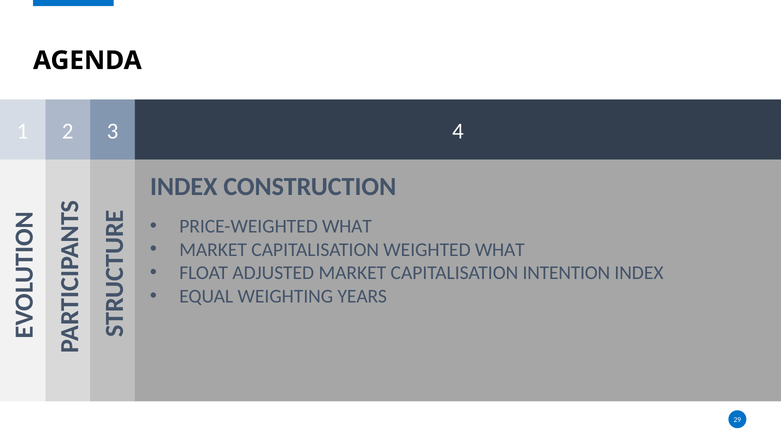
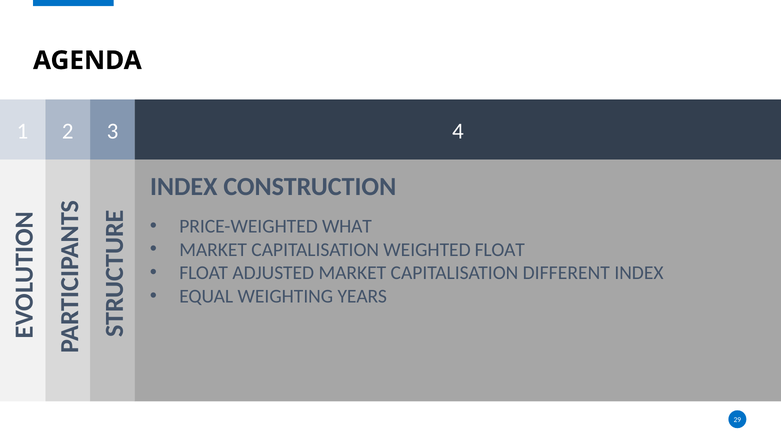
WEIGHTED WHAT: WHAT -> FLOAT
INTENTION: INTENTION -> DIFFERENT
